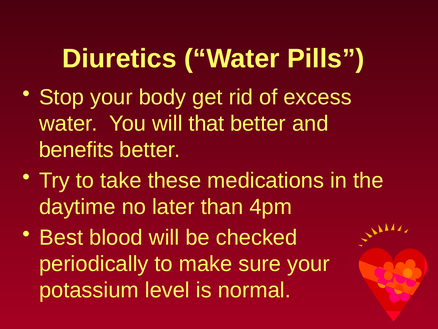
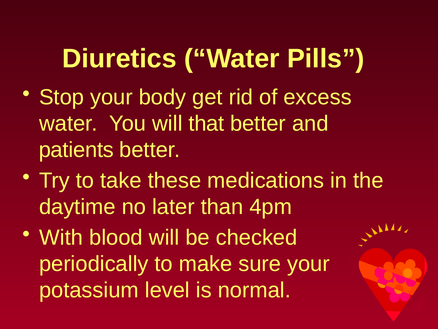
benefits: benefits -> patients
Best: Best -> With
